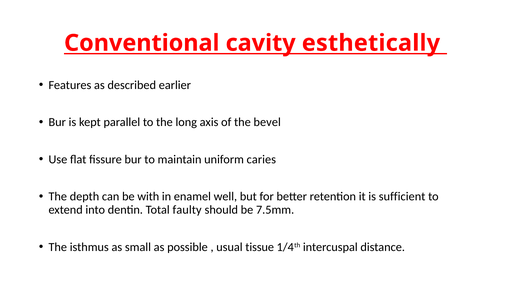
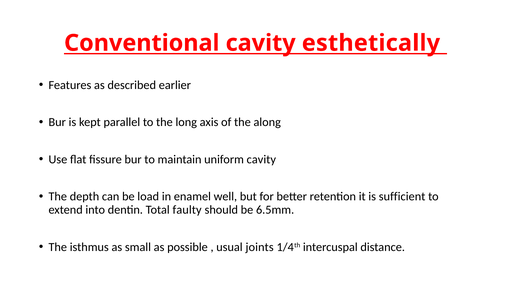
bevel: bevel -> along
uniform caries: caries -> cavity
with: with -> load
7.5mm: 7.5mm -> 6.5mm
tissue: tissue -> joints
